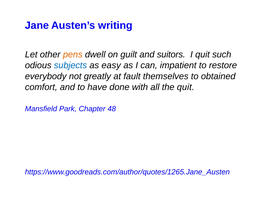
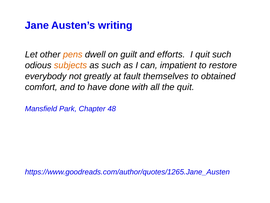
suitors: suitors -> efforts
subjects colour: blue -> orange
as easy: easy -> such
